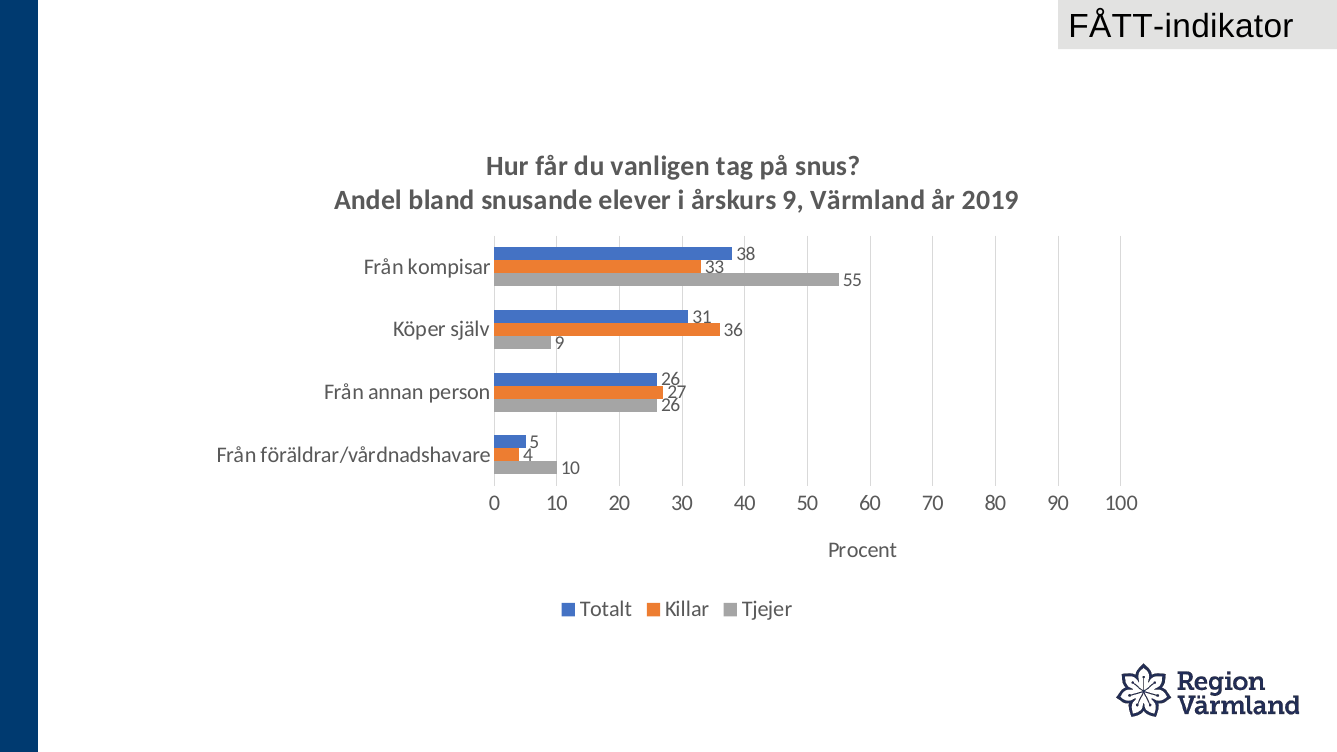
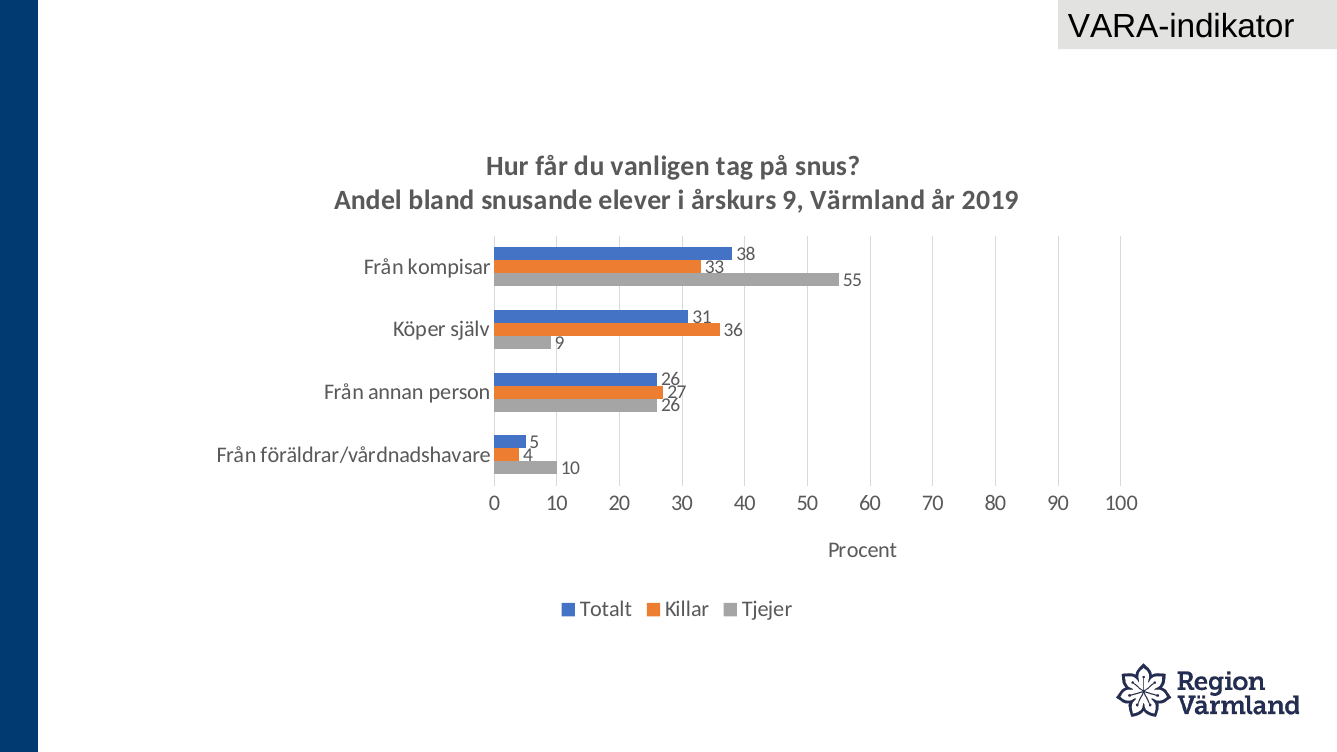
FÅTT-indikator: FÅTT-indikator -> VARA-indikator
